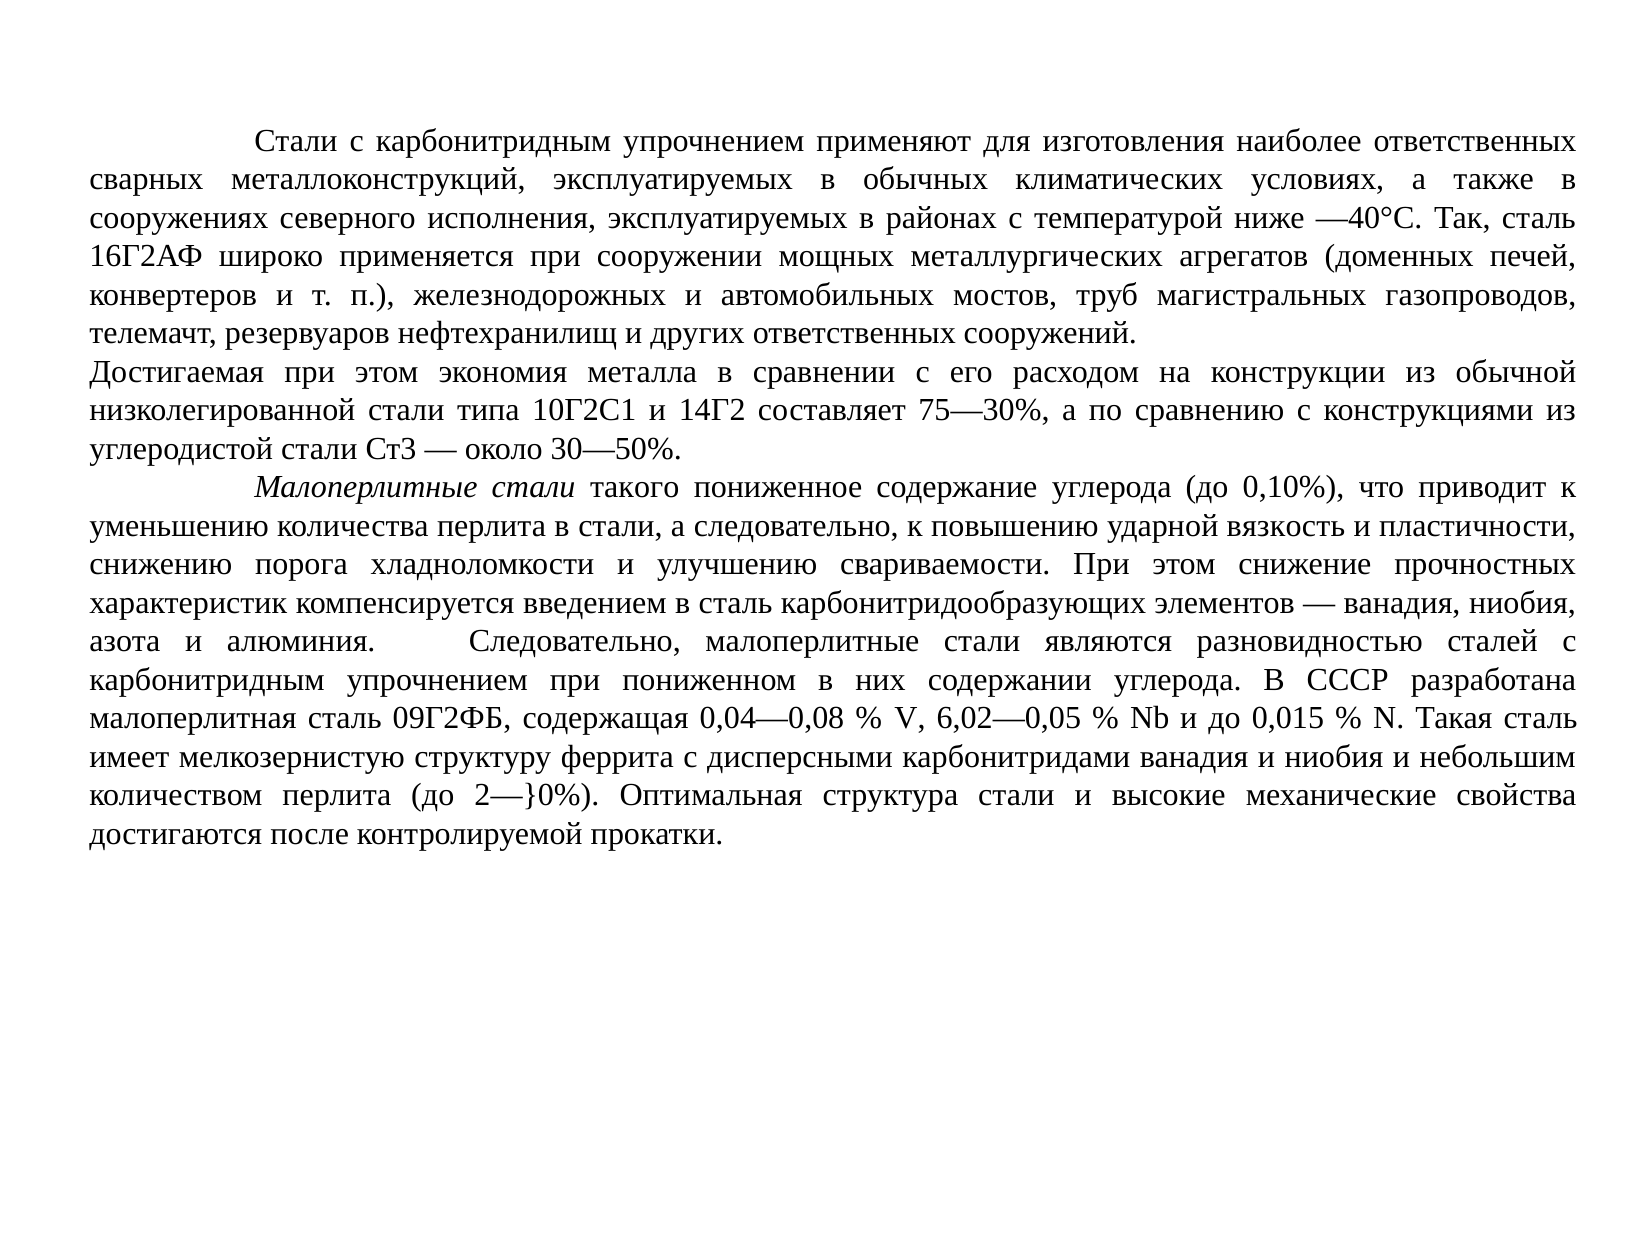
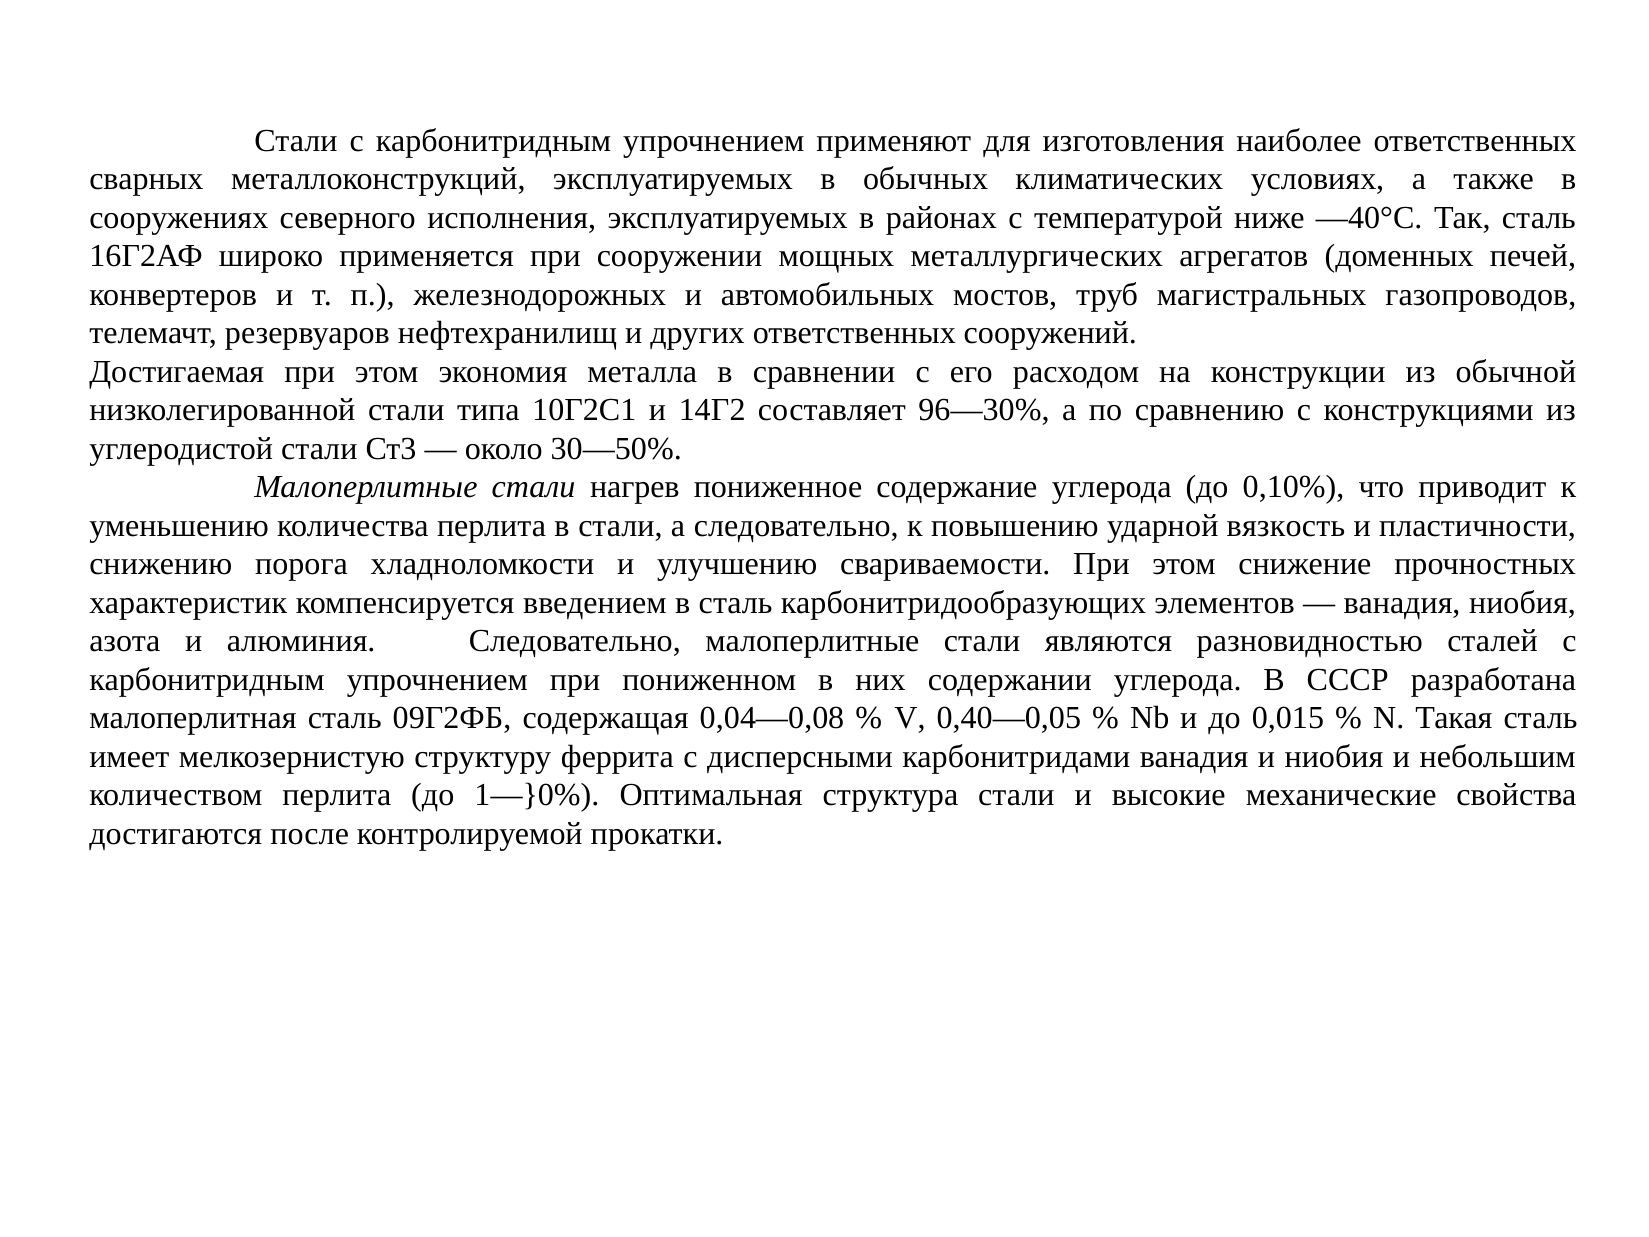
75—30%: 75—30% -> 96—30%
такого: такого -> нагрев
6,02—0,05: 6,02—0,05 -> 0,40—0,05
2—}0%: 2—}0% -> 1—}0%
